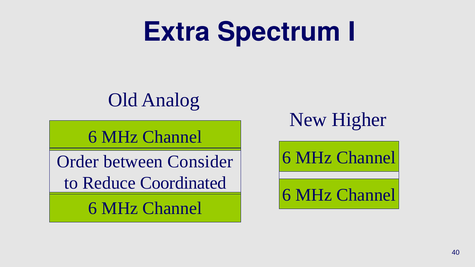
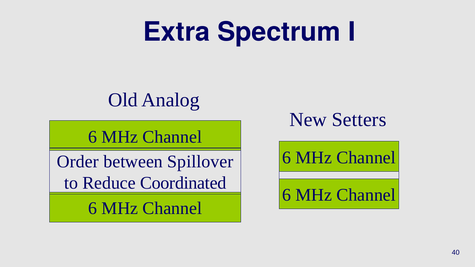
Higher: Higher -> Setters
Consider: Consider -> Spillover
